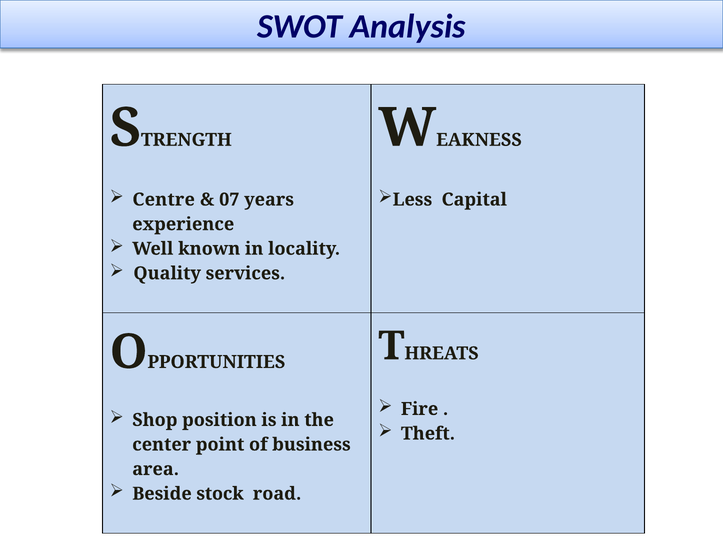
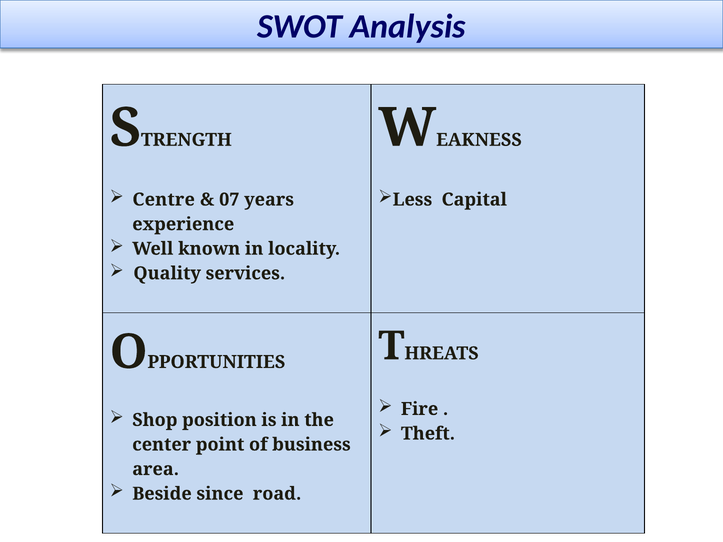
stock: stock -> since
